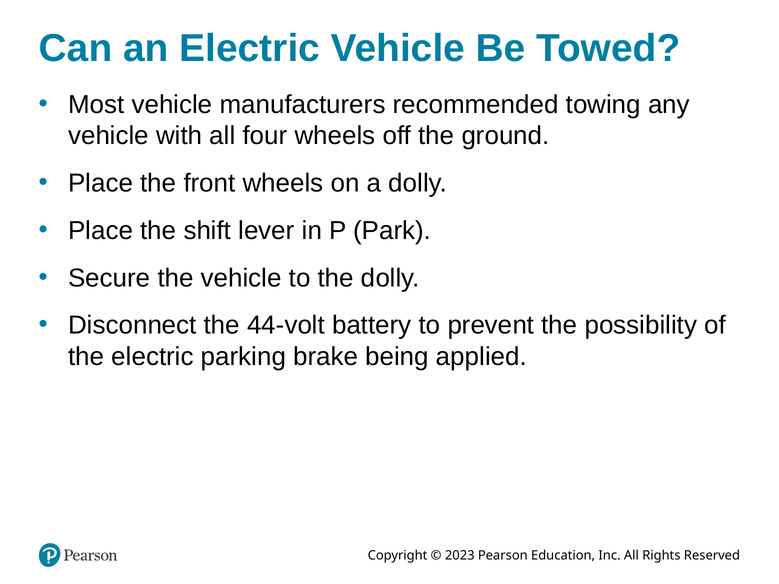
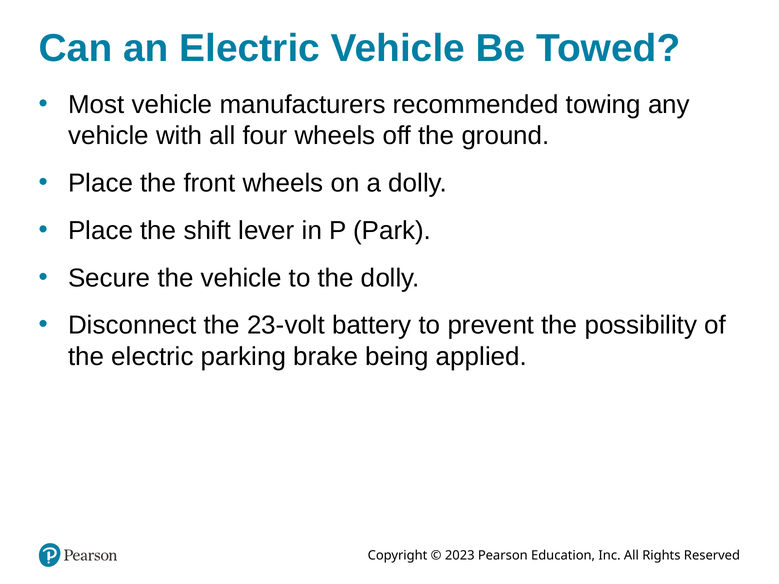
44-volt: 44-volt -> 23-volt
